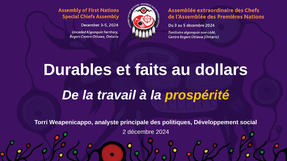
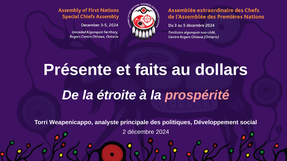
Durables: Durables -> Présente
travail: travail -> étroite
prospérité colour: yellow -> pink
